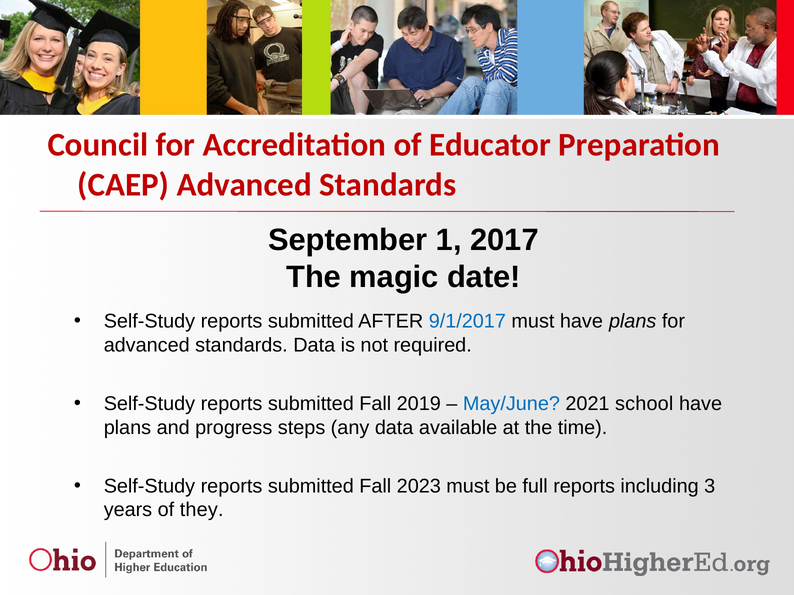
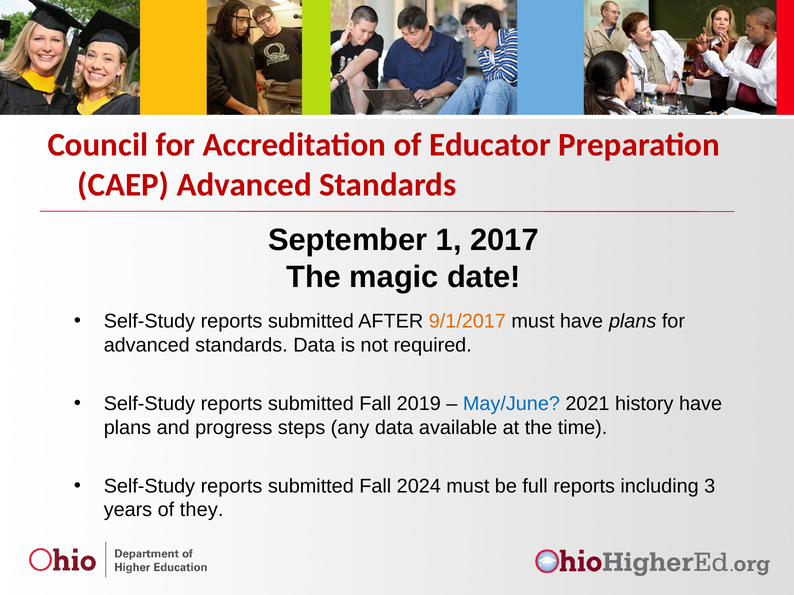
9/1/2017 colour: blue -> orange
school: school -> history
2023: 2023 -> 2024
